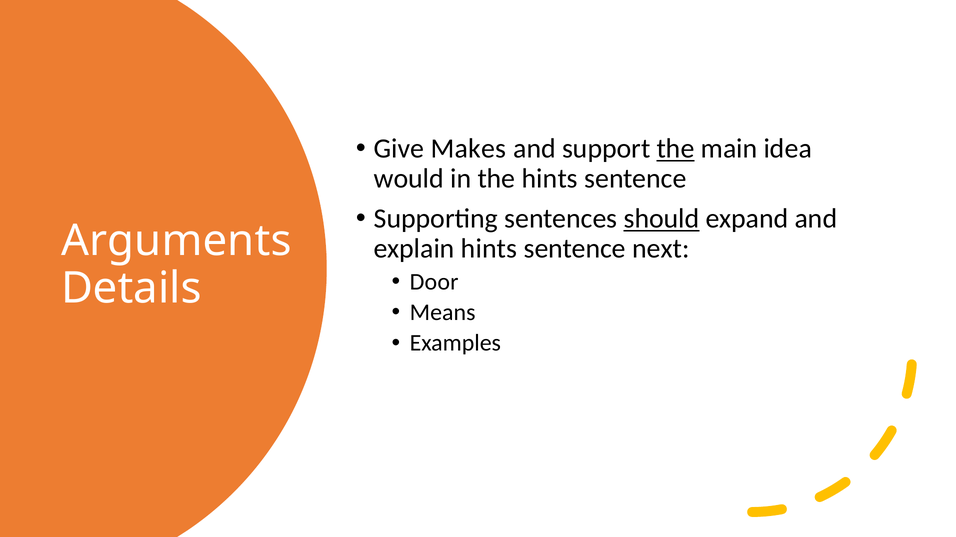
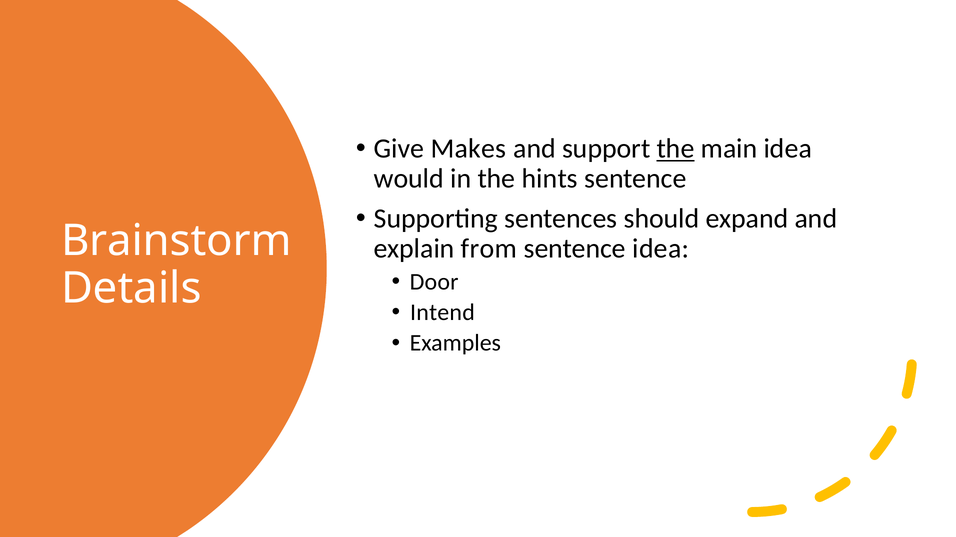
should underline: present -> none
Arguments: Arguments -> Brainstorm
explain hints: hints -> from
sentence next: next -> idea
Means: Means -> Intend
